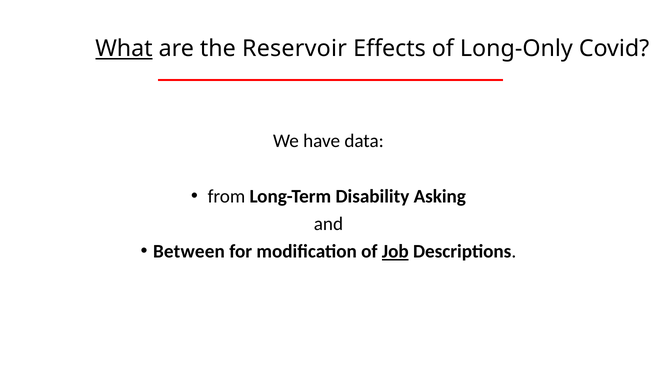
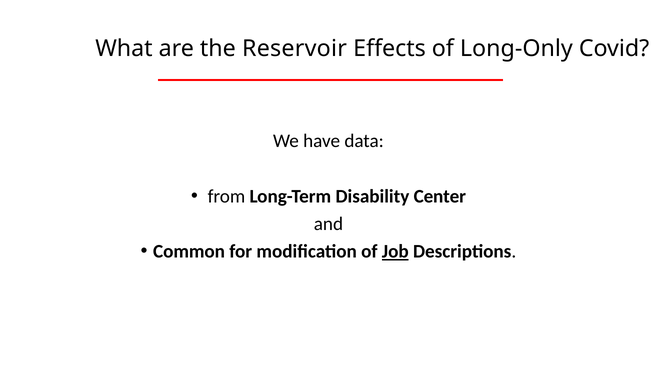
What underline: present -> none
Asking: Asking -> Center
Between: Between -> Common
